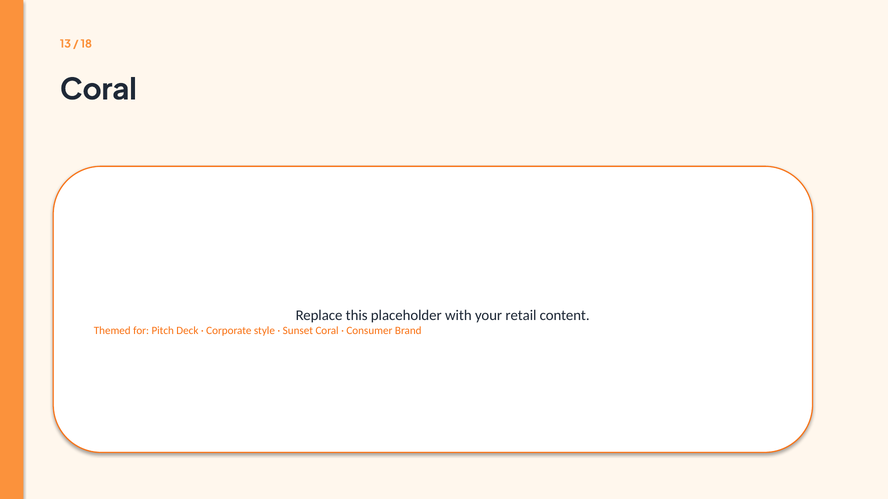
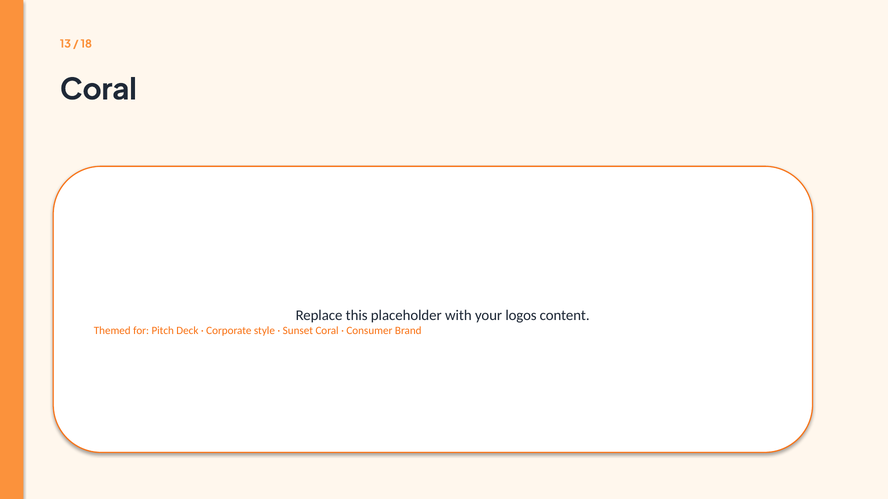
retail: retail -> logos
